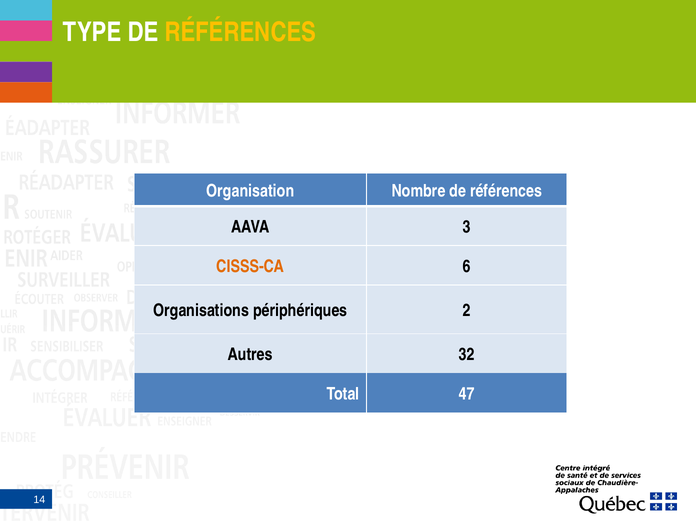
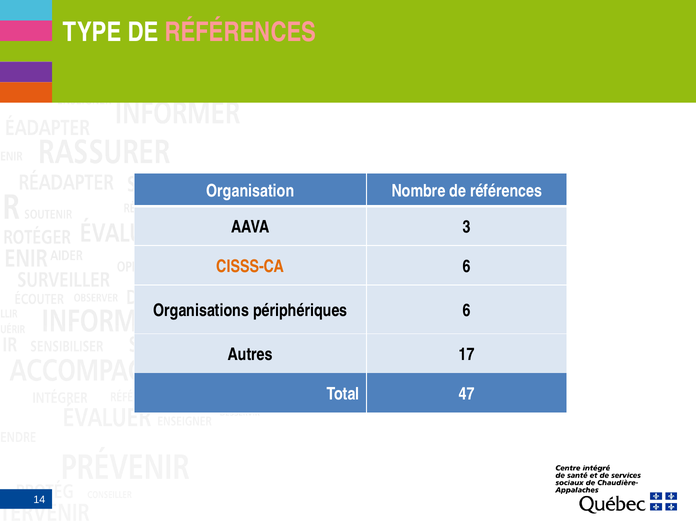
RÉFÉRENCES at (240, 32) colour: yellow -> pink
périphériques 2: 2 -> 6
32: 32 -> 17
